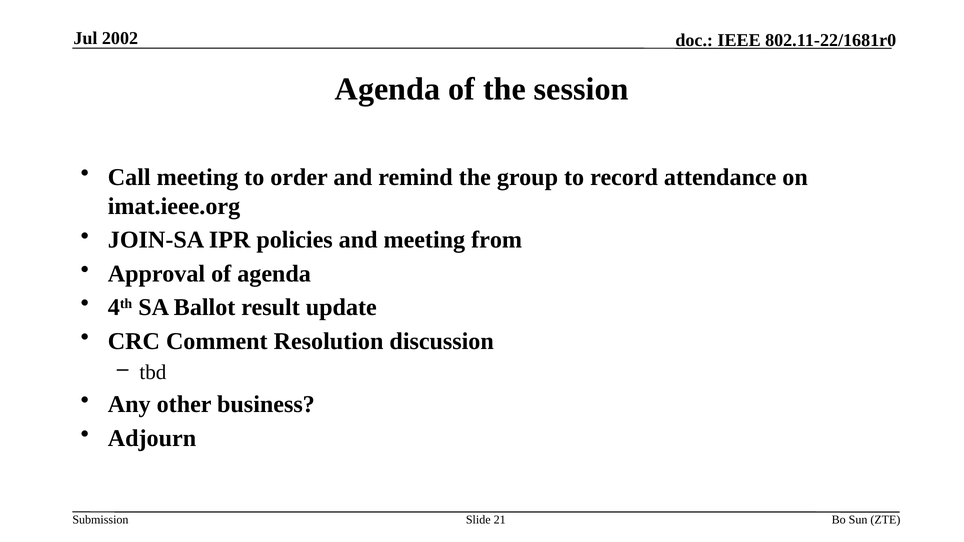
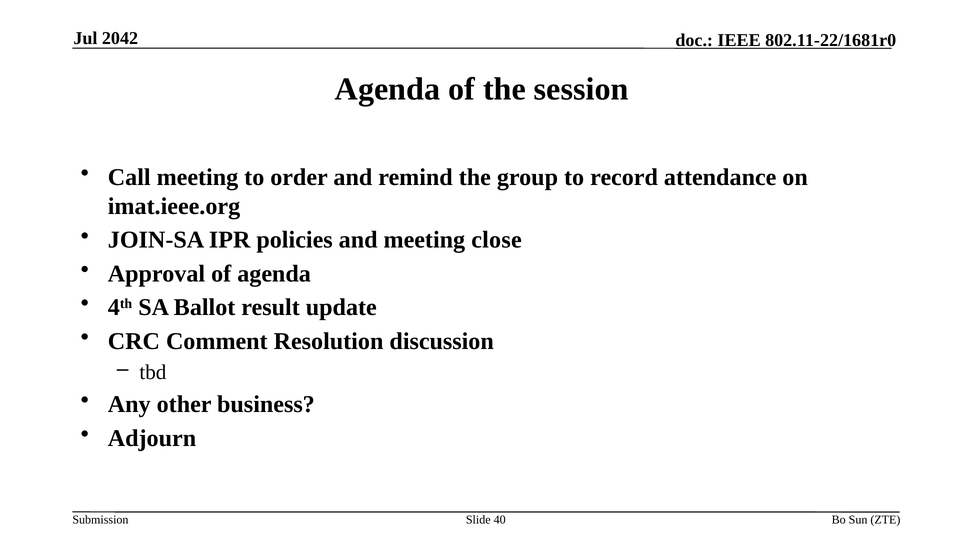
2002: 2002 -> 2042
from: from -> close
21: 21 -> 40
